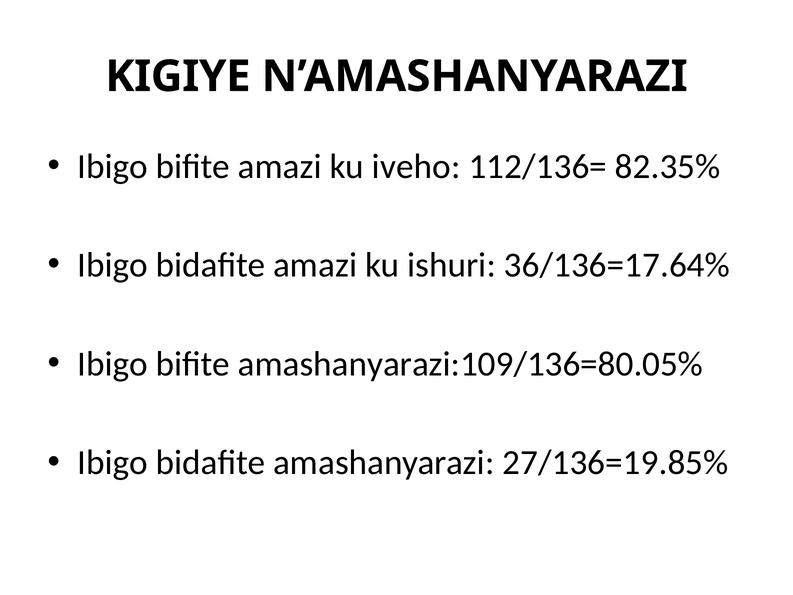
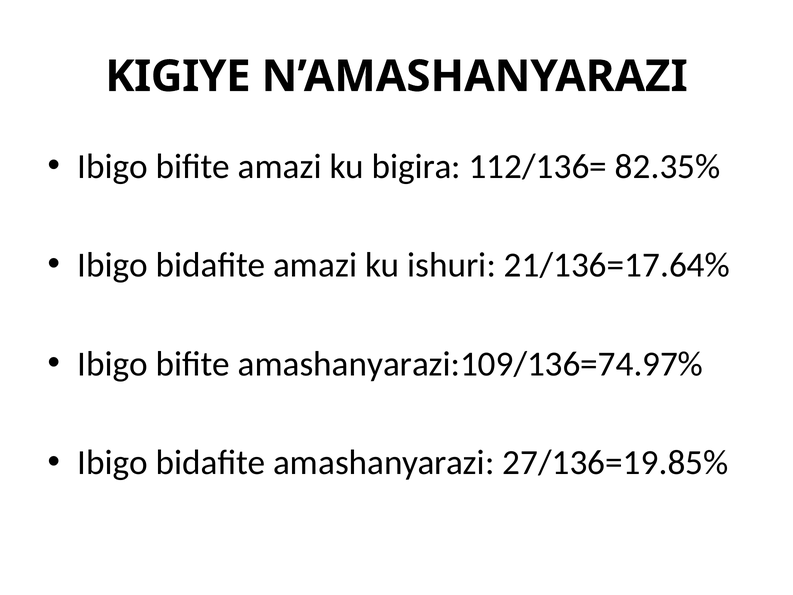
iveho: iveho -> bigira
36/136=17.64%: 36/136=17.64% -> 21/136=17.64%
amashanyarazi:109/136=80.05%: amashanyarazi:109/136=80.05% -> amashanyarazi:109/136=74.97%
